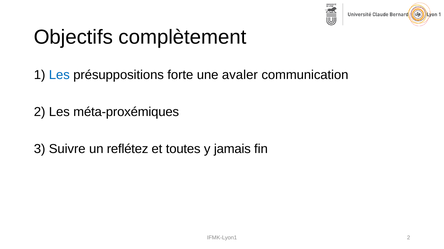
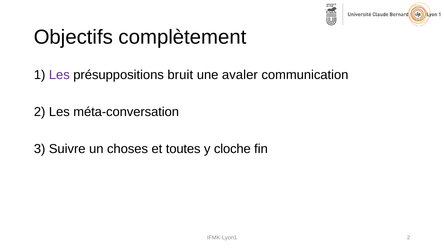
Les at (59, 75) colour: blue -> purple
forte: forte -> bruit
méta-proxémiques: méta-proxémiques -> méta-conversation
reflétez: reflétez -> choses
jamais: jamais -> cloche
